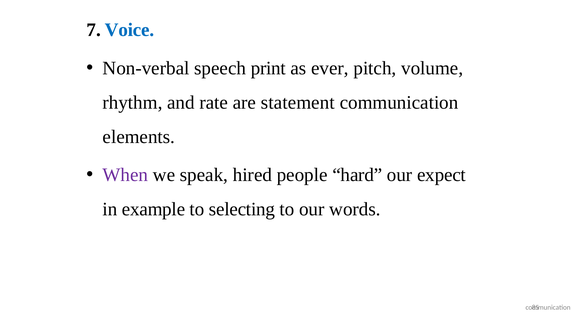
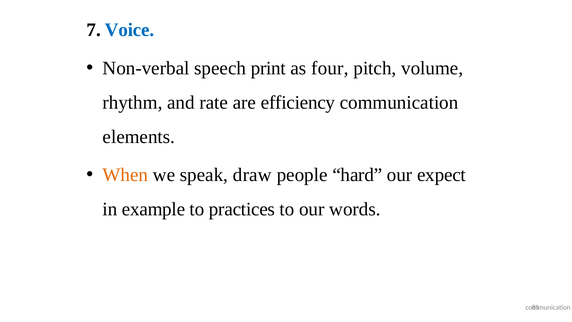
ever: ever -> four
statement: statement -> efficiency
When colour: purple -> orange
hired: hired -> draw
selecting: selecting -> practices
